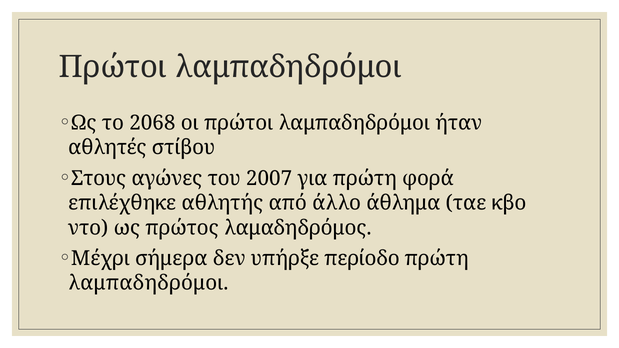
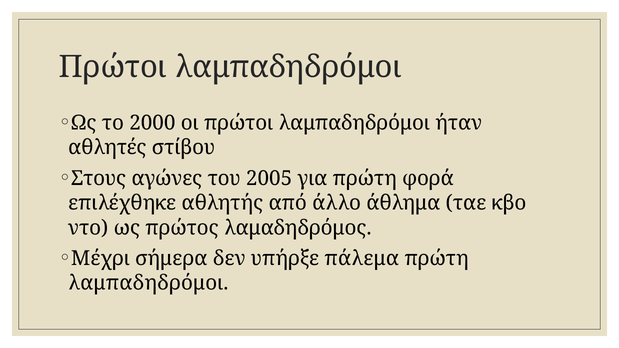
2068: 2068 -> 2000
2007: 2007 -> 2005
περίοδο: περίοδο -> πάλεμα
